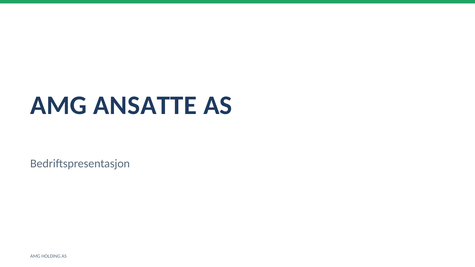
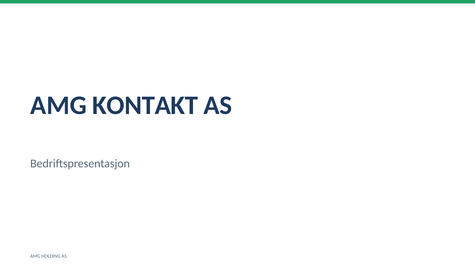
ANSATTE: ANSATTE -> KONTAKT
